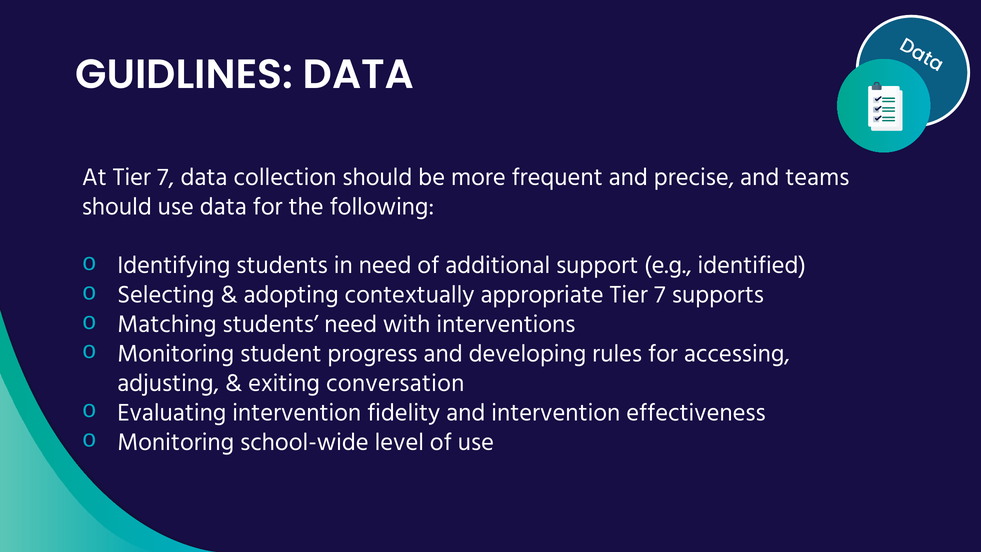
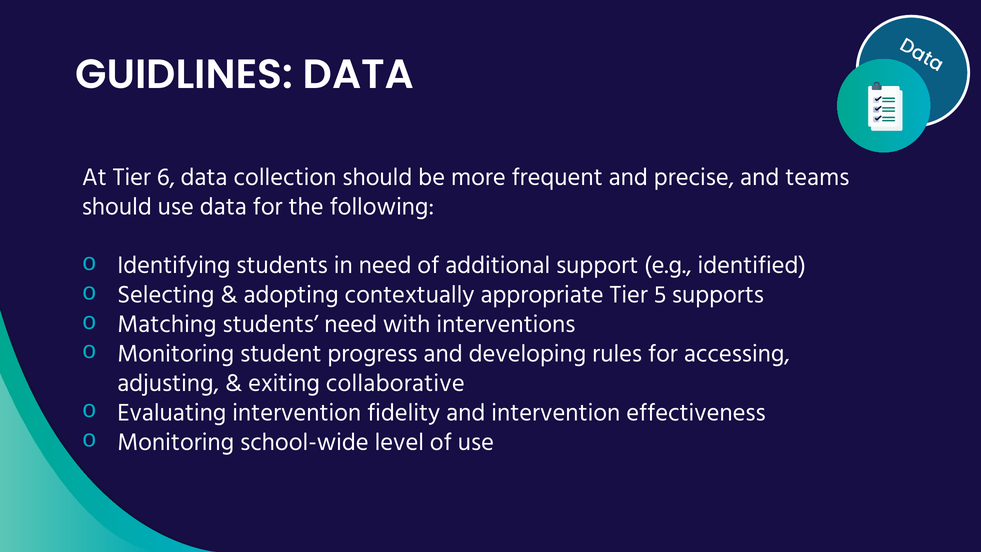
At Tier 7: 7 -> 6
appropriate Tier 7: 7 -> 5
conversation: conversation -> collaborative
